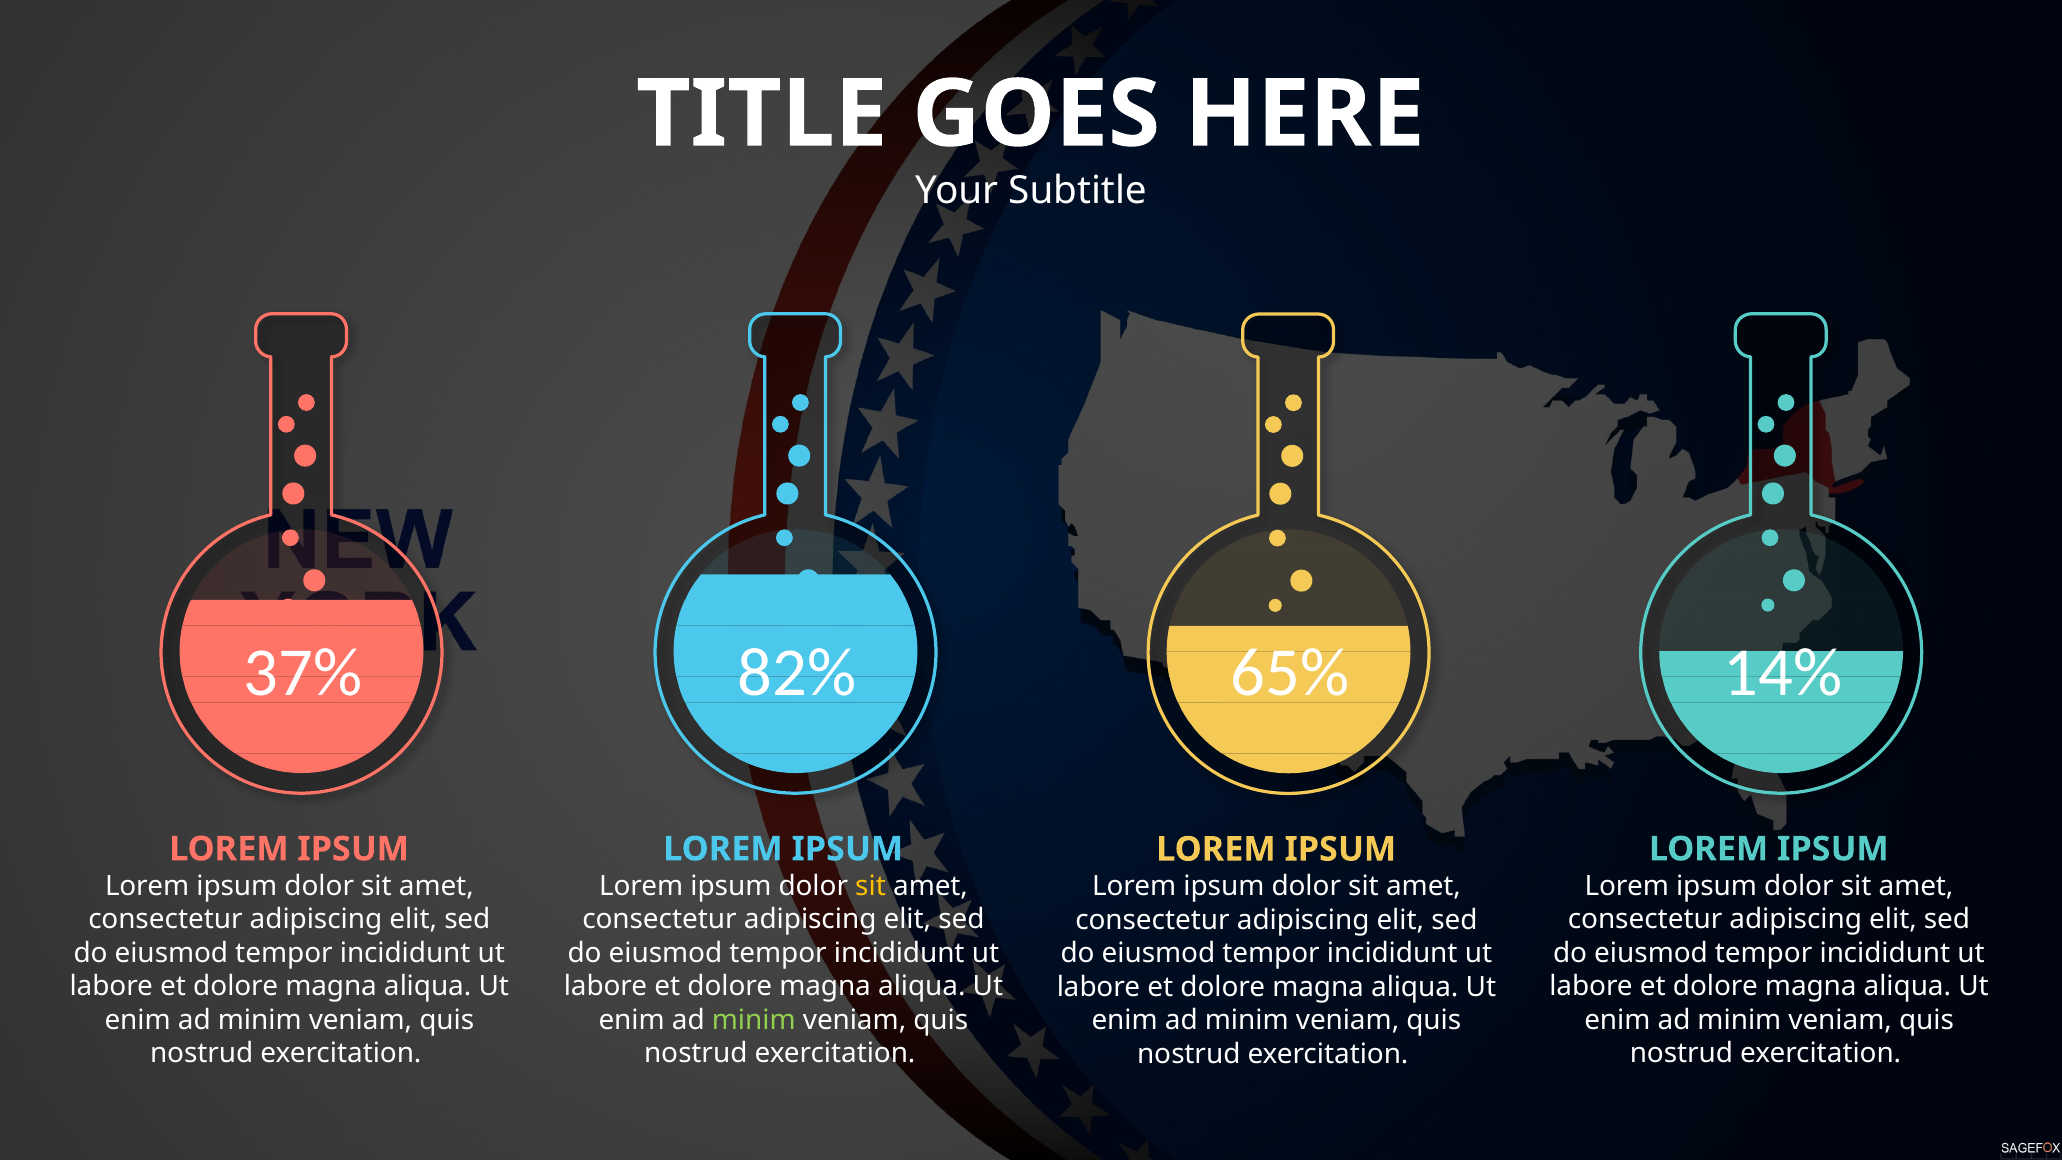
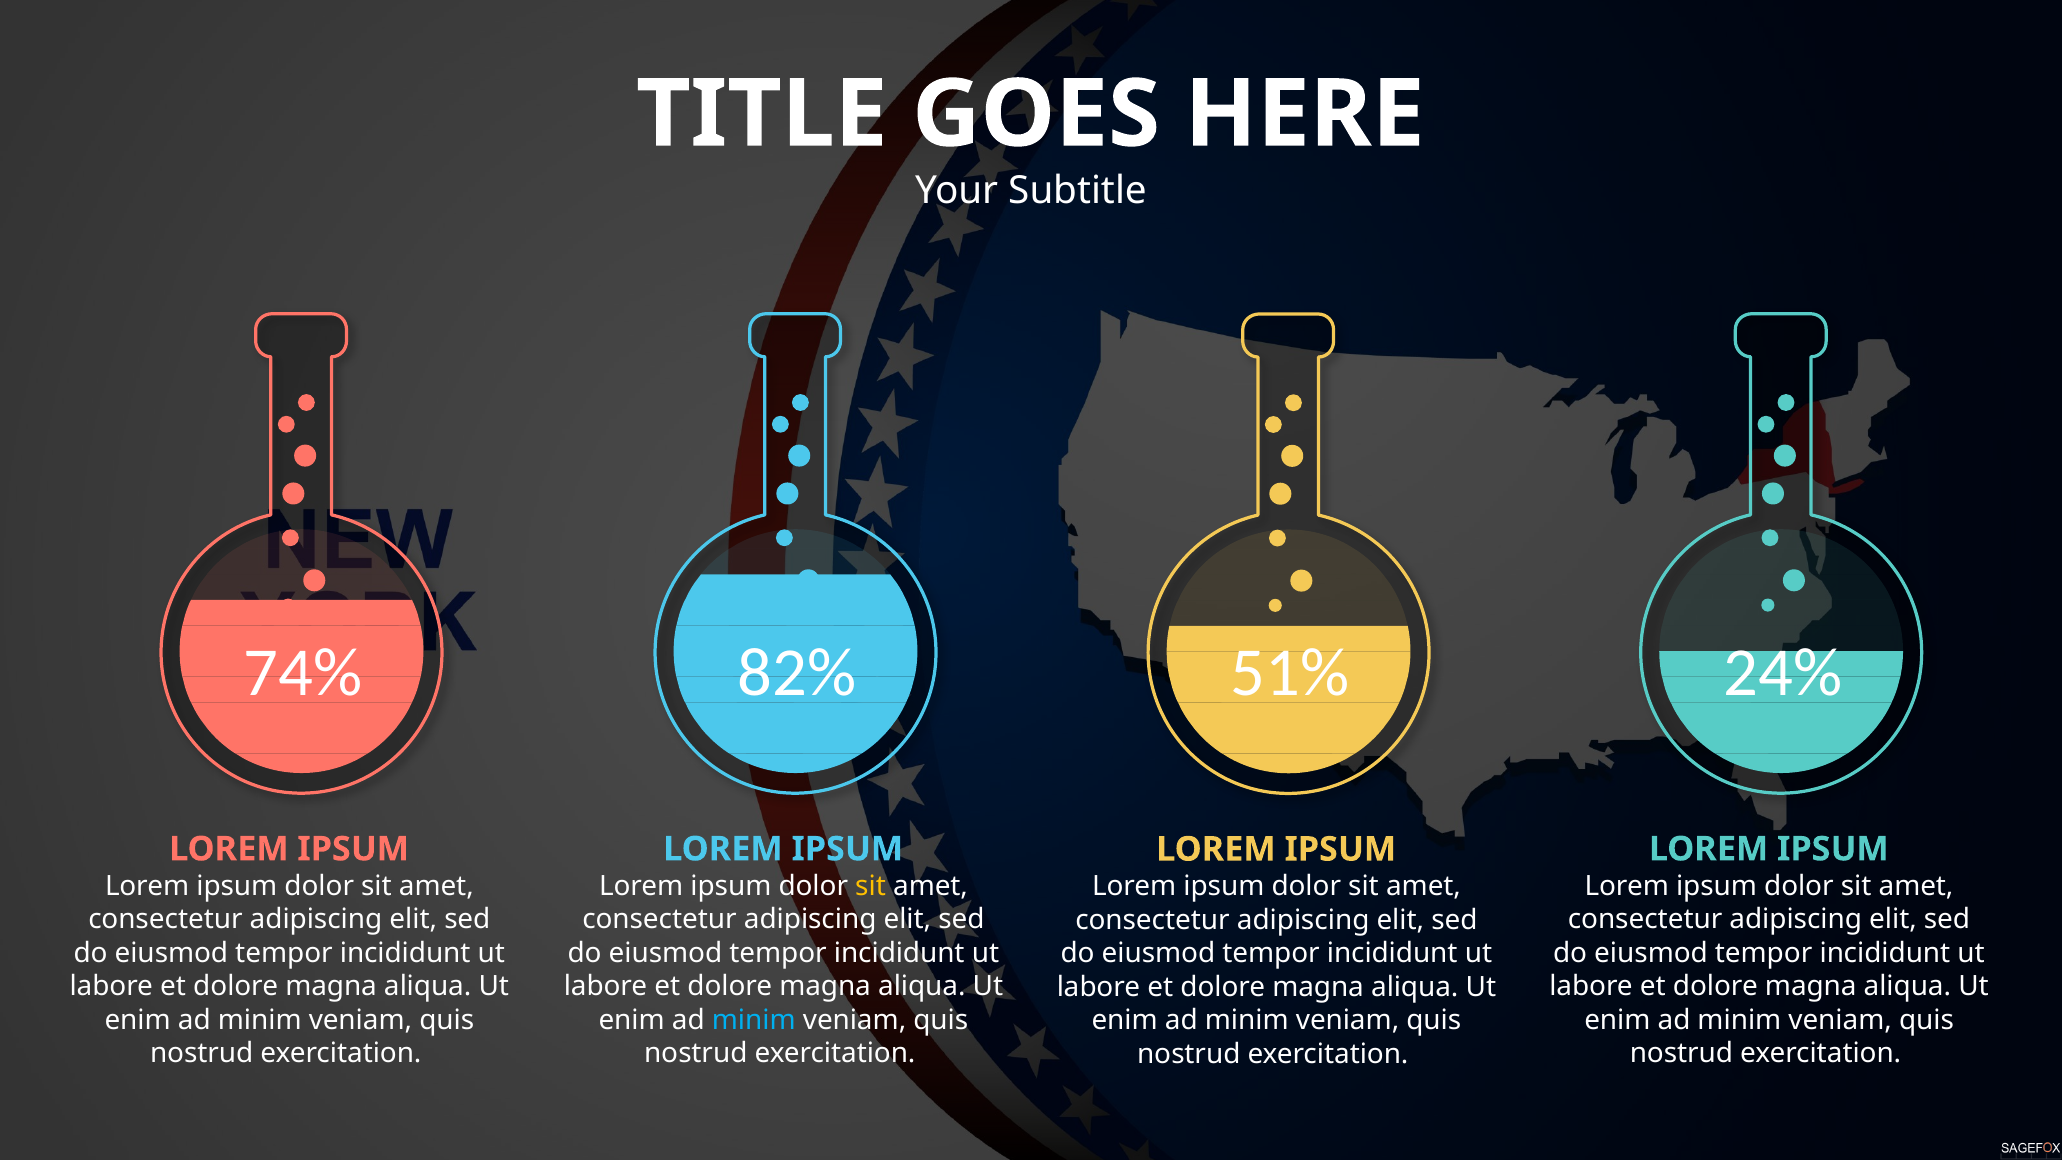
37%: 37% -> 74%
14%: 14% -> 24%
65%: 65% -> 51%
minim at (754, 1020) colour: light green -> light blue
